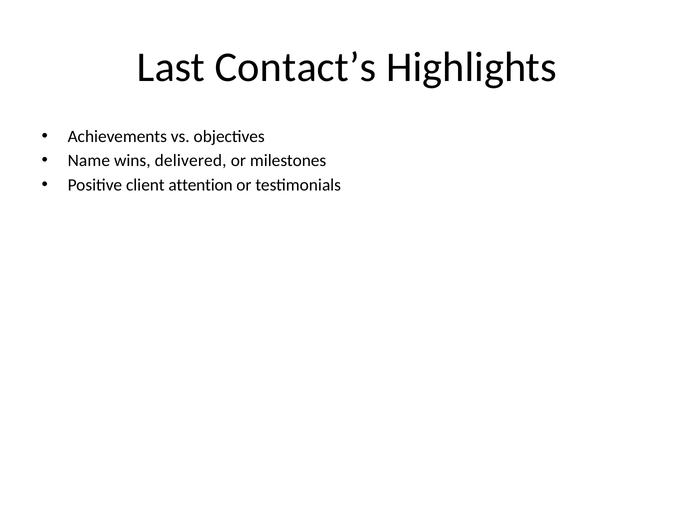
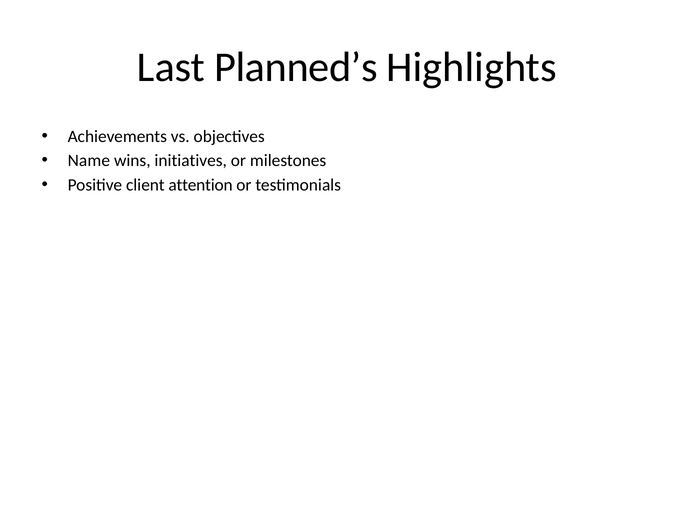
Contact’s: Contact’s -> Planned’s
delivered: delivered -> initiatives
